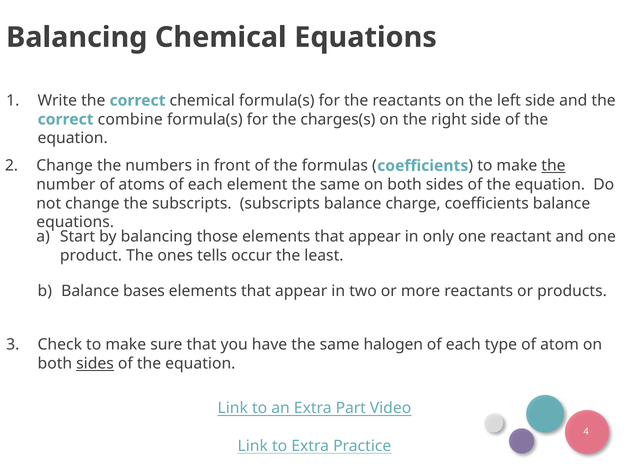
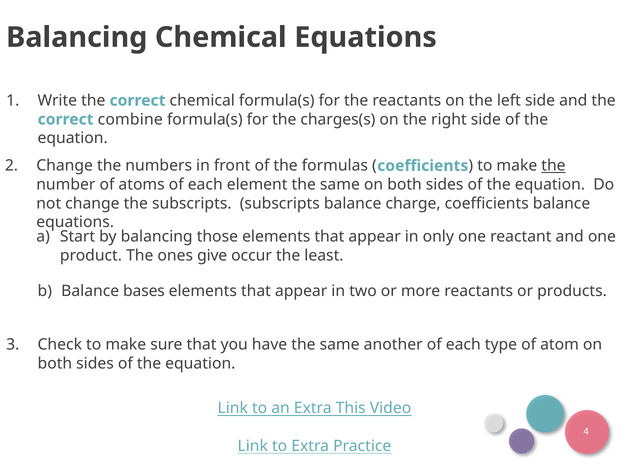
tells: tells -> give
halogen: halogen -> another
sides at (95, 364) underline: present -> none
Part: Part -> This
